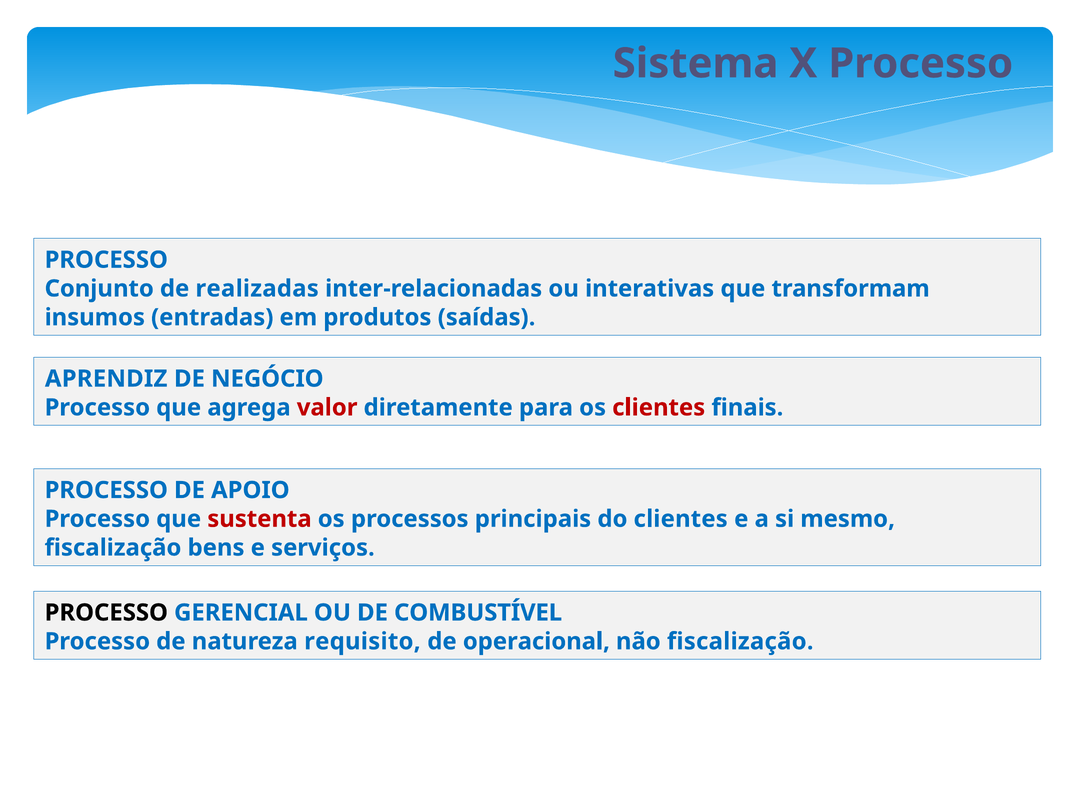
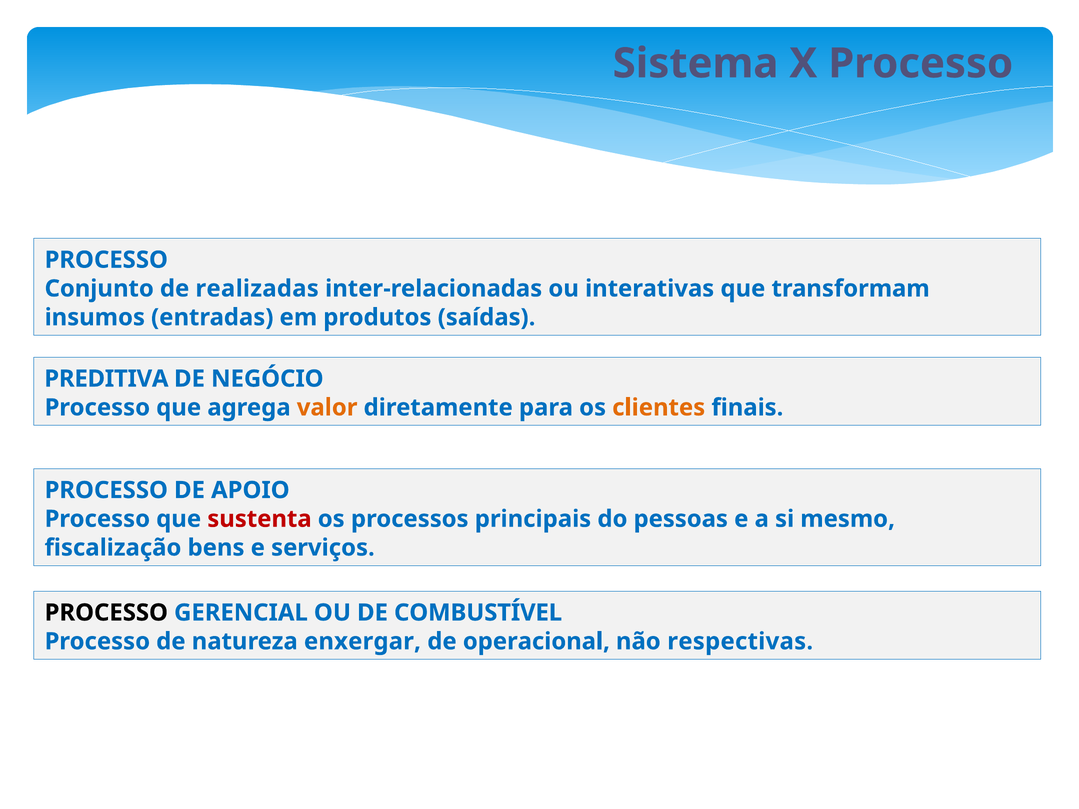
APRENDIZ: APRENDIZ -> PREDITIVA
valor colour: red -> orange
clientes at (659, 408) colour: red -> orange
do clientes: clientes -> pessoas
requisito: requisito -> enxergar
não fiscalização: fiscalização -> respectivas
